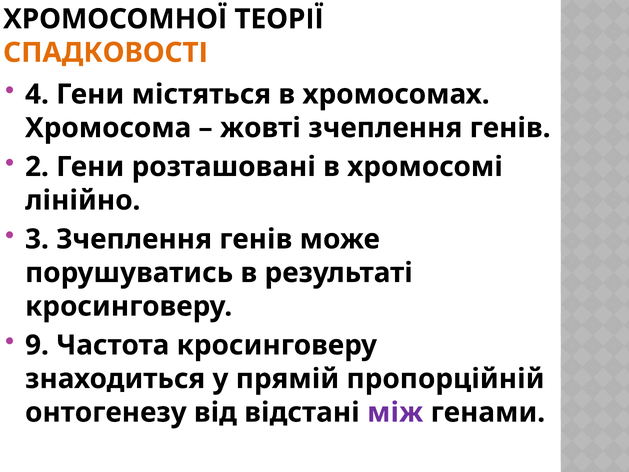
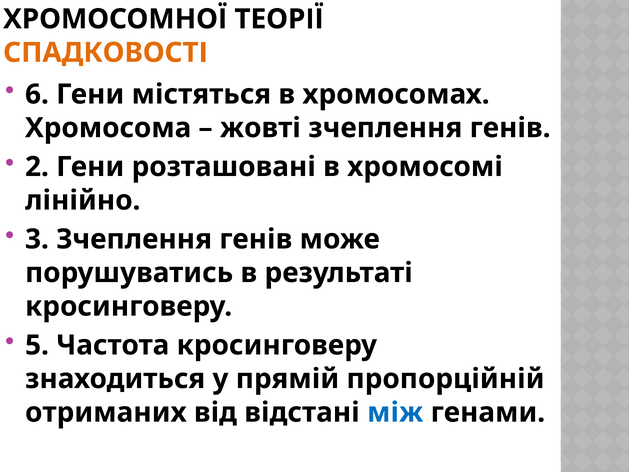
4: 4 -> 6
9: 9 -> 5
онтогенезу: онтогенезу -> отриманих
між colour: purple -> blue
